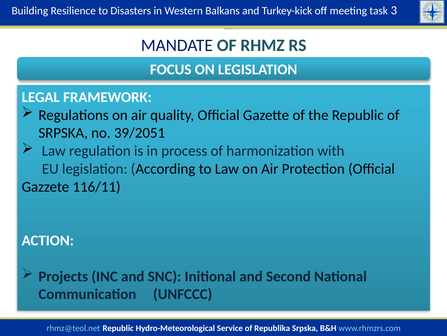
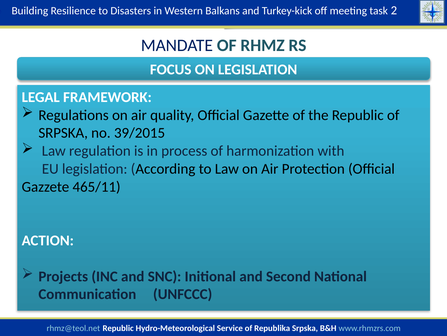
3: 3 -> 2
39/2051: 39/2051 -> 39/2015
116/11: 116/11 -> 465/11
